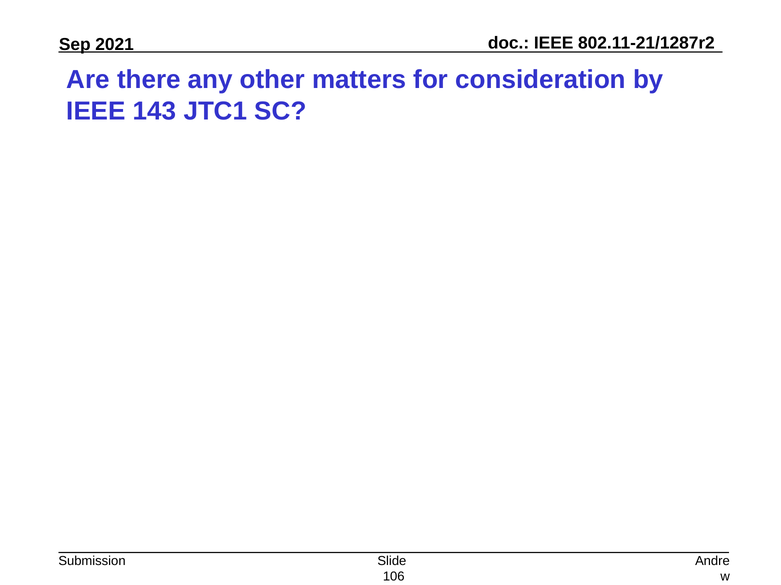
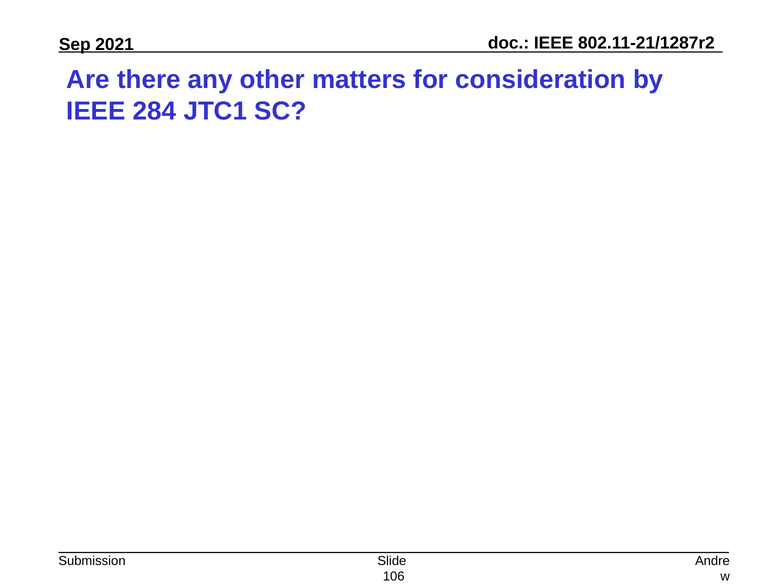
143: 143 -> 284
